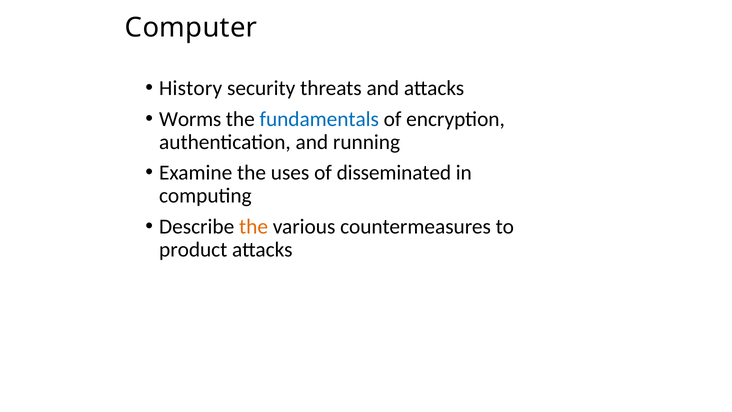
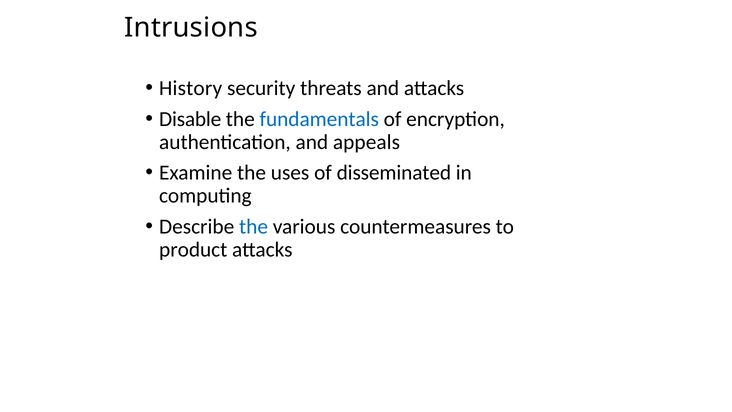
Computer: Computer -> Intrusions
Worms: Worms -> Disable
running: running -> appeals
the at (254, 226) colour: orange -> blue
